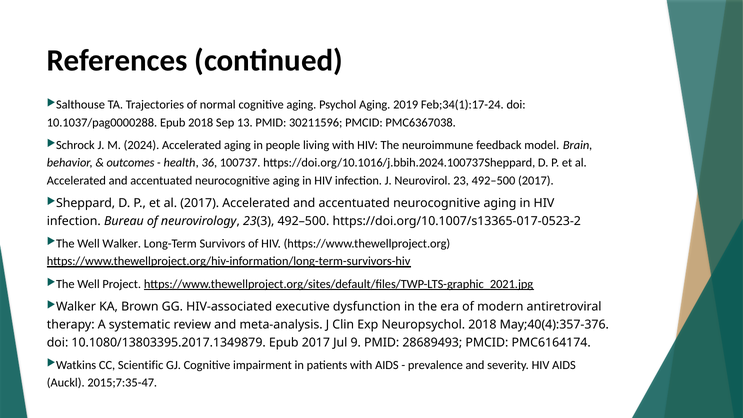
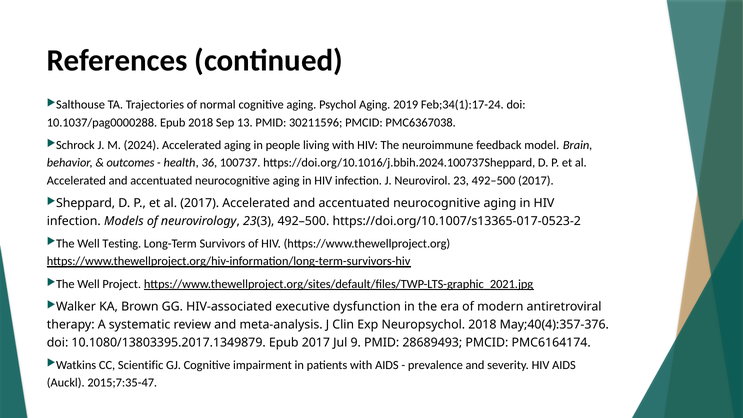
Bureau: Bureau -> Models
Well Walker: Walker -> Testing
